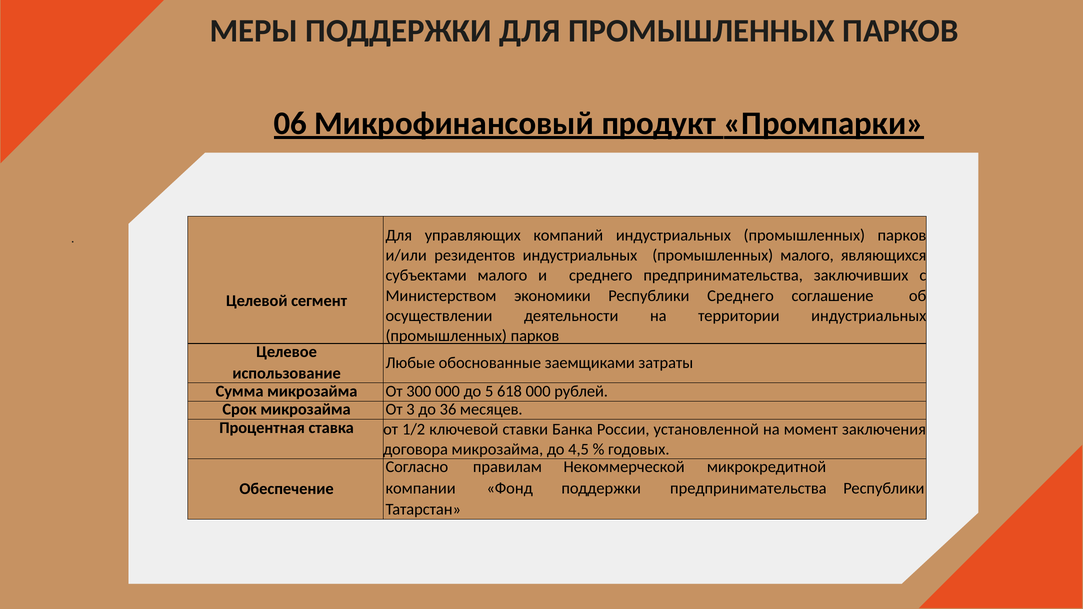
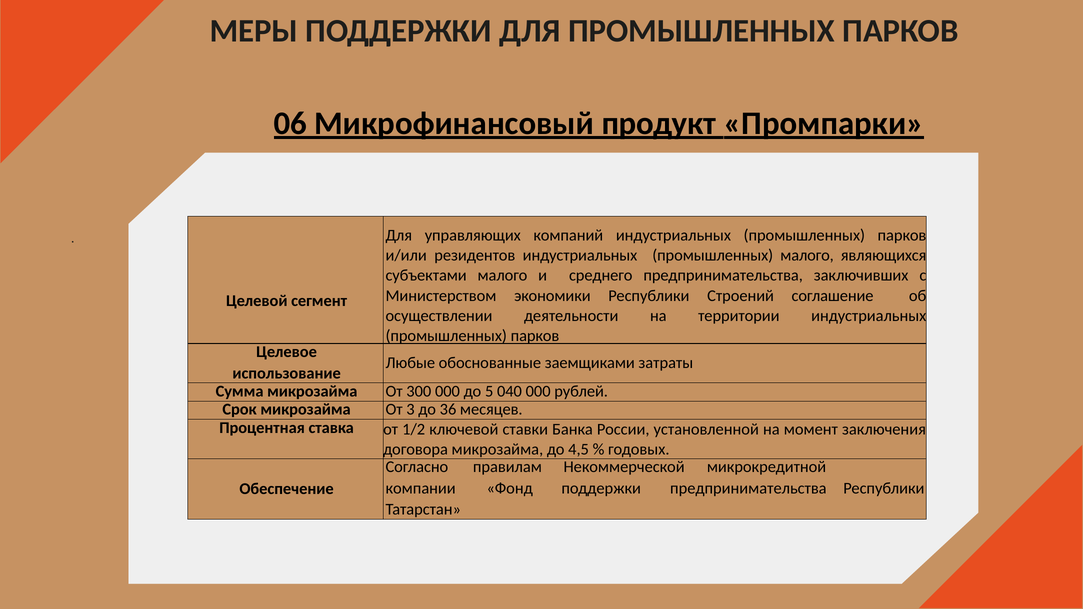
Республики Среднего: Среднего -> Строений
618: 618 -> 040
